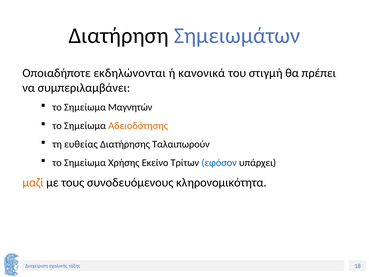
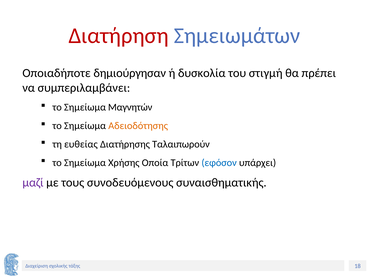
Διατήρηση colour: black -> red
εκδηλώνονται: εκδηλώνονται -> δημιούργησαν
κανονικά: κανονικά -> δυσκολία
Εκείνο: Εκείνο -> Οποία
μαζί colour: orange -> purple
κληρονομικότητα: κληρονομικότητα -> συναισθηματικής
